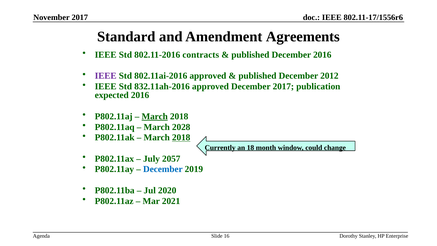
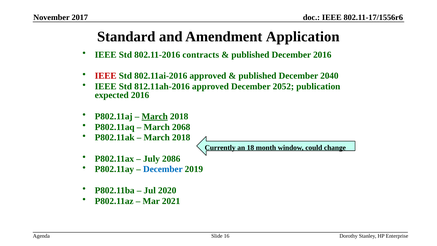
Agreements: Agreements -> Application
IEEE at (106, 76) colour: purple -> red
2012: 2012 -> 2040
832.11ah-2016: 832.11ah-2016 -> 812.11ah-2016
December 2017: 2017 -> 2052
2028: 2028 -> 2068
2018 at (181, 137) underline: present -> none
2057: 2057 -> 2086
